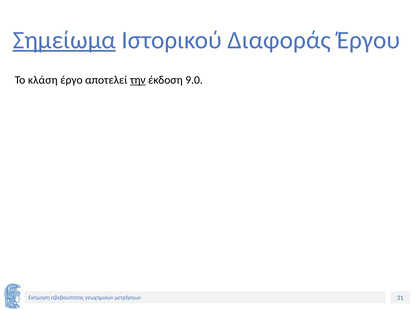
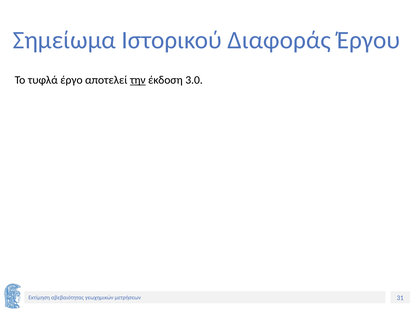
Σημείωμα underline: present -> none
κλάση: κλάση -> τυφλά
9.0: 9.0 -> 3.0
